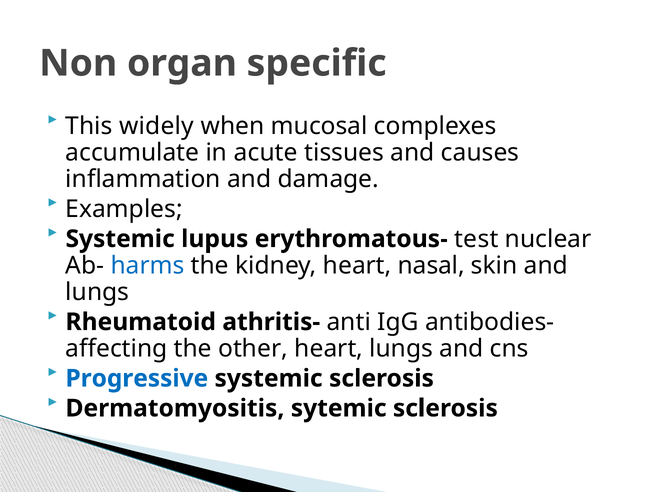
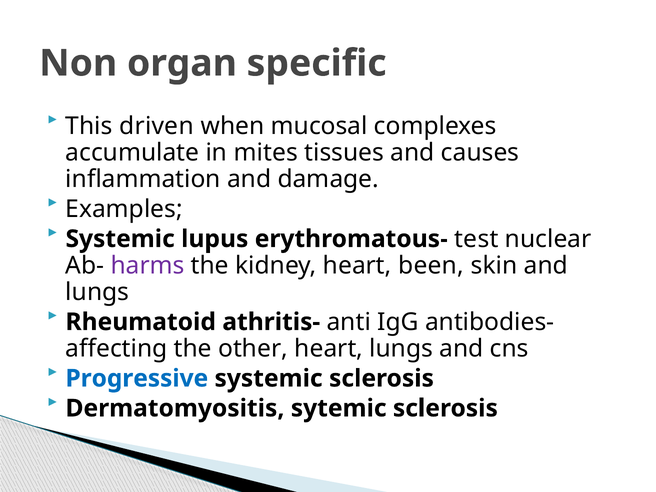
widely: widely -> driven
acute: acute -> mites
harms colour: blue -> purple
nasal: nasal -> been
